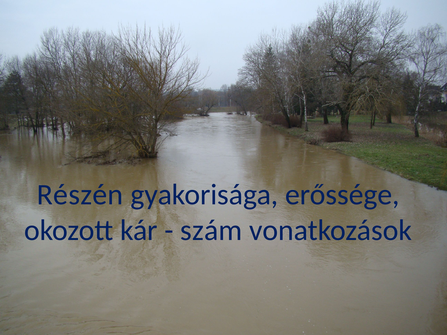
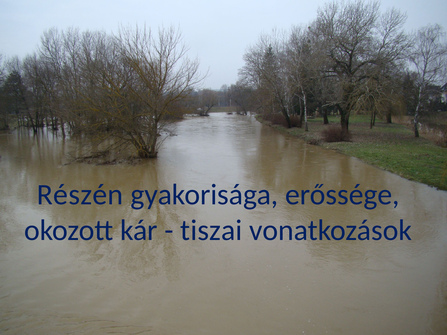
szám: szám -> tiszai
